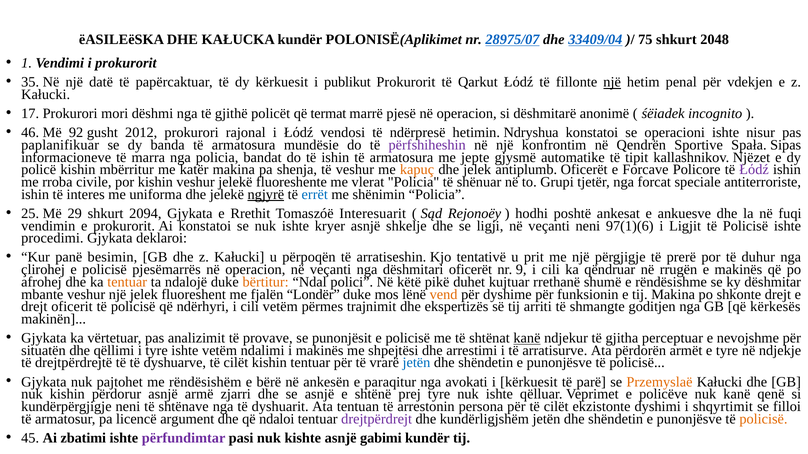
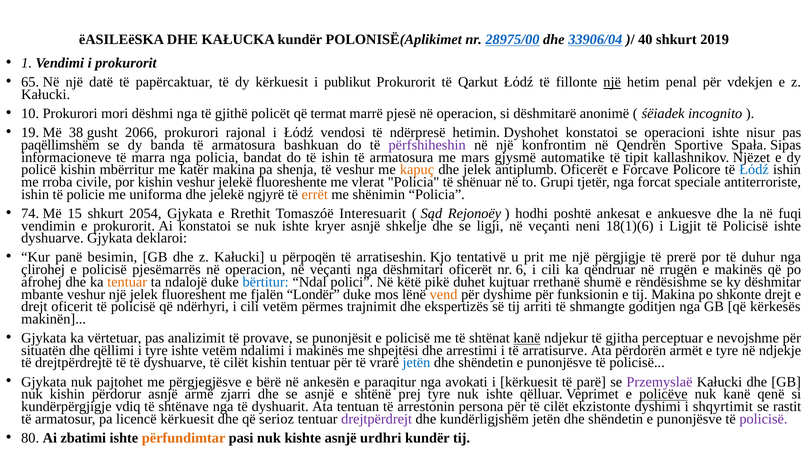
28975/07: 28975/07 -> 28975/00
33409/04: 33409/04 -> 33906/04
75: 75 -> 40
2048: 2048 -> 2019
35: 35 -> 65
17: 17 -> 10
46: 46 -> 19
92: 92 -> 38
2012: 2012 -> 2066
Ndryshua: Ndryshua -> Dyshohet
paplanifikuar: paplanifikuar -> paqëllimshëm
mundësie: mundësie -> bashkuan
jepte: jepte -> mars
Łόdź at (754, 170) colour: purple -> blue
interes: interes -> policie
ngjyrë underline: present -> none
errët colour: blue -> orange
25: 25 -> 74
29: 29 -> 15
2094: 2094 -> 2054
97(1)(6: 97(1)(6 -> 18(1)(6
procedimi at (52, 238): procedimi -> dyshuarve
9: 9 -> 6
bërtitur colour: orange -> blue
rëndësishëm: rëndësishëm -> përgjegjësve
Przemyslaë colour: orange -> purple
policëve underline: none -> present
kundërpërgjigje neni: neni -> vdiq
filloi: filloi -> rastit
licencë argument: argument -> kërkuesit
ndaloi: ndaloi -> serioz
policisë at (763, 419) colour: orange -> purple
45: 45 -> 80
përfundimtar colour: purple -> orange
gabimi: gabimi -> urdhri
